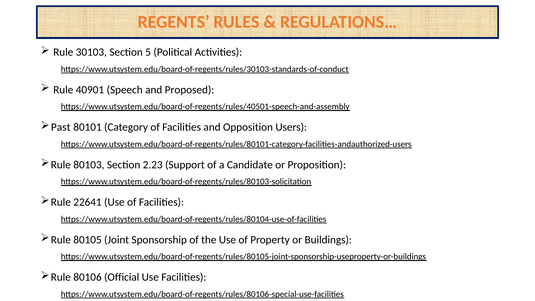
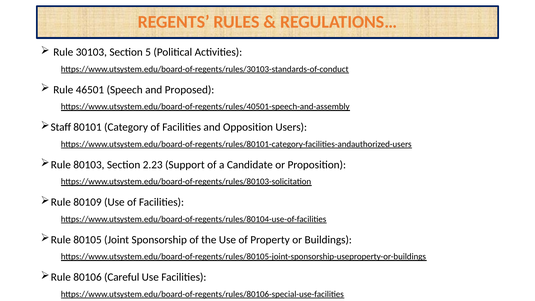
40901: 40901 -> 46501
Past: Past -> Staff
22641: 22641 -> 80109
Official: Official -> Careful
